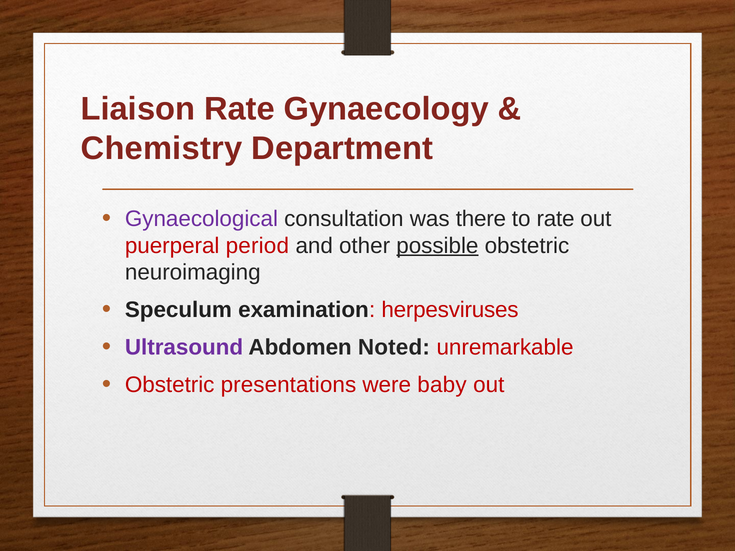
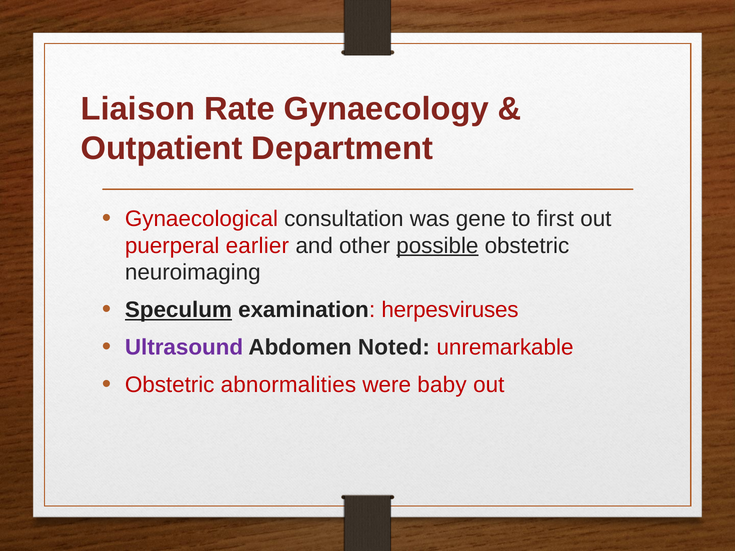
Chemistry: Chemistry -> Outpatient
Gynaecological colour: purple -> red
there: there -> gene
to rate: rate -> first
period: period -> earlier
Speculum underline: none -> present
presentations: presentations -> abnormalities
